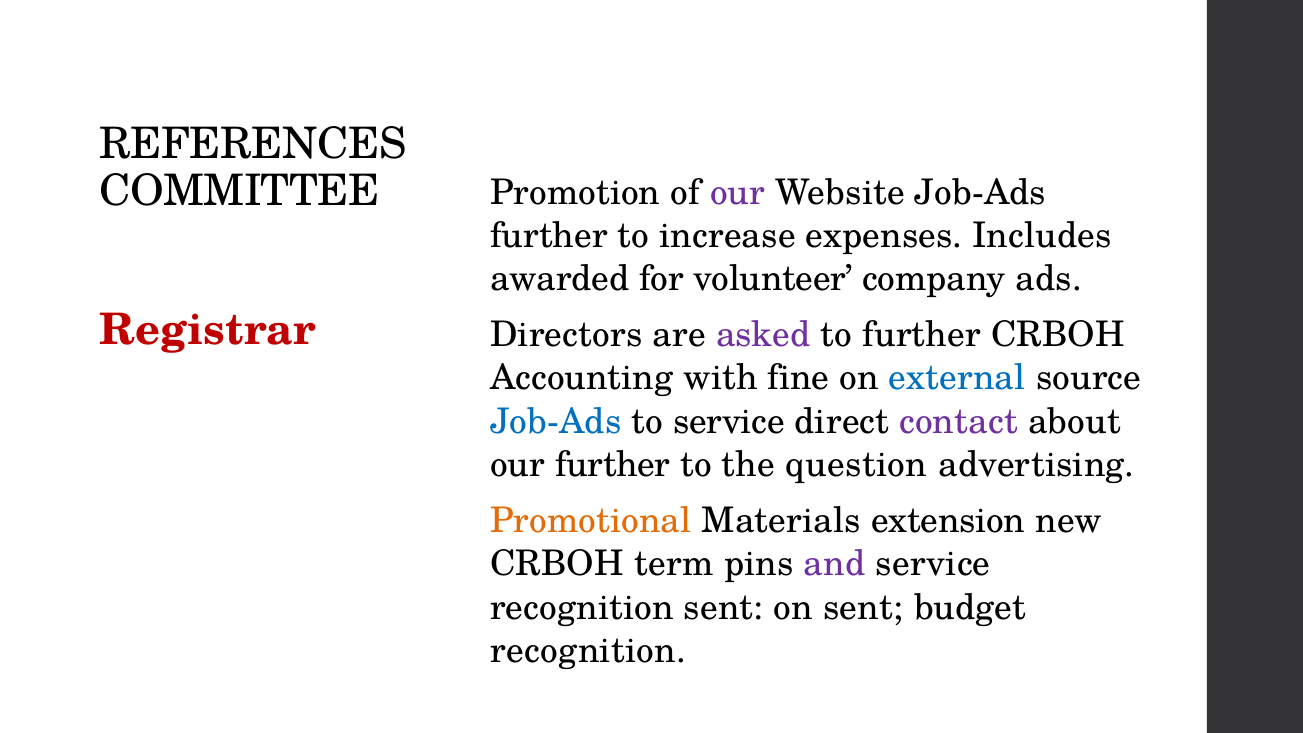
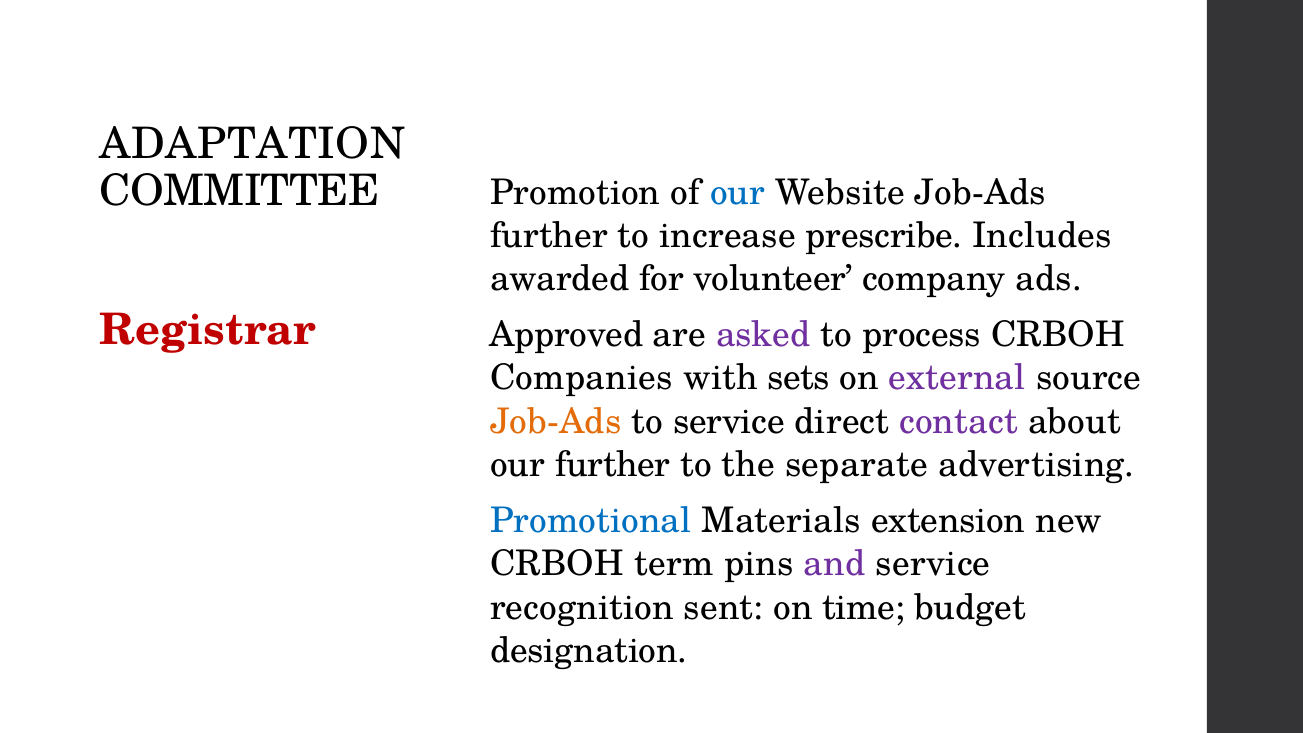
REFERENCES: REFERENCES -> ADAPTATION
our at (738, 192) colour: purple -> blue
expenses: expenses -> prescribe
Directors: Directors -> Approved
to further: further -> process
Accounting: Accounting -> Companies
fine: fine -> sets
external colour: blue -> purple
Job-Ads at (556, 422) colour: blue -> orange
question: question -> separate
Promotional colour: orange -> blue
on sent: sent -> time
recognition at (589, 651): recognition -> designation
